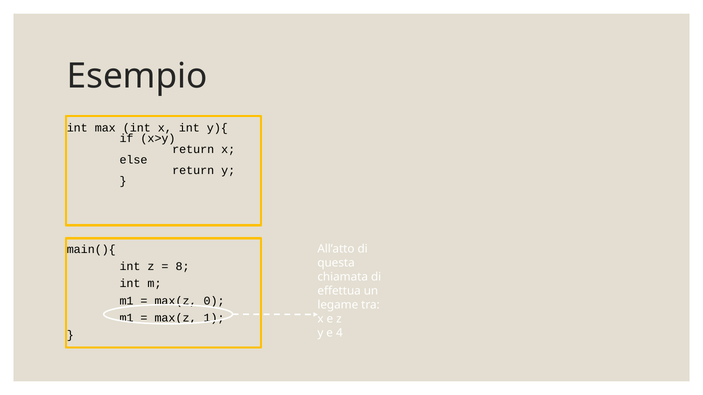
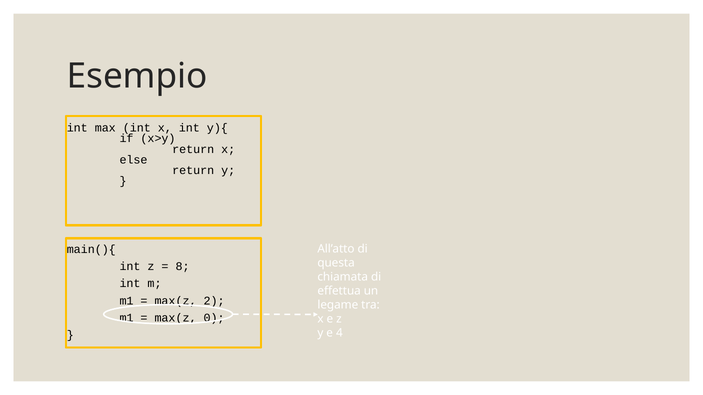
0: 0 -> 2
1: 1 -> 0
